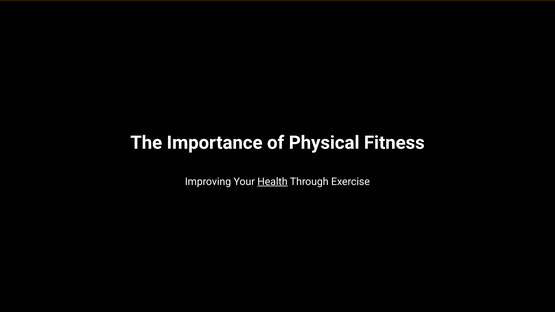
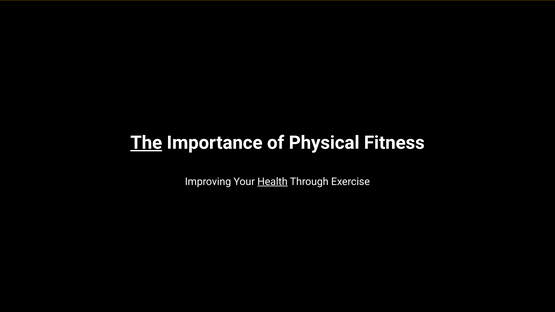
The underline: none -> present
